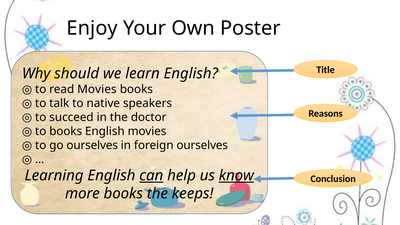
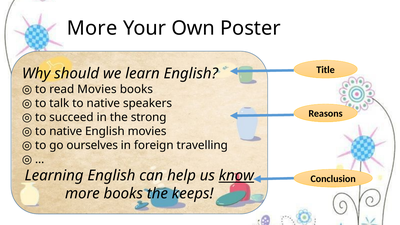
Enjoy at (92, 28): Enjoy -> More
doctor: doctor -> strong
books at (66, 131): books -> native
foreign ourselves: ourselves -> travelling
can underline: present -> none
